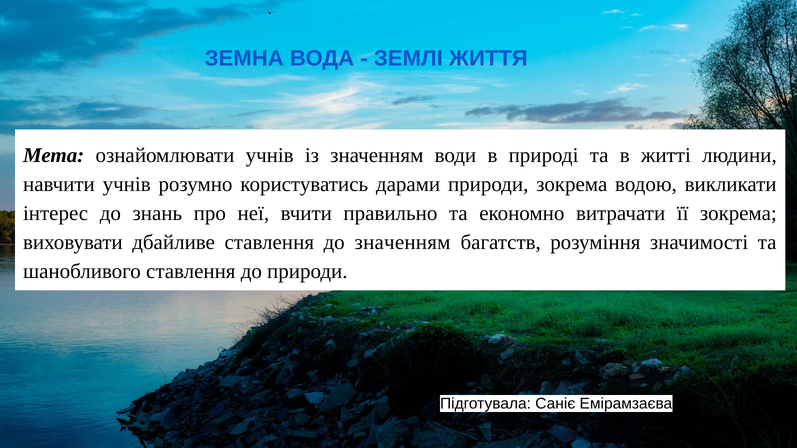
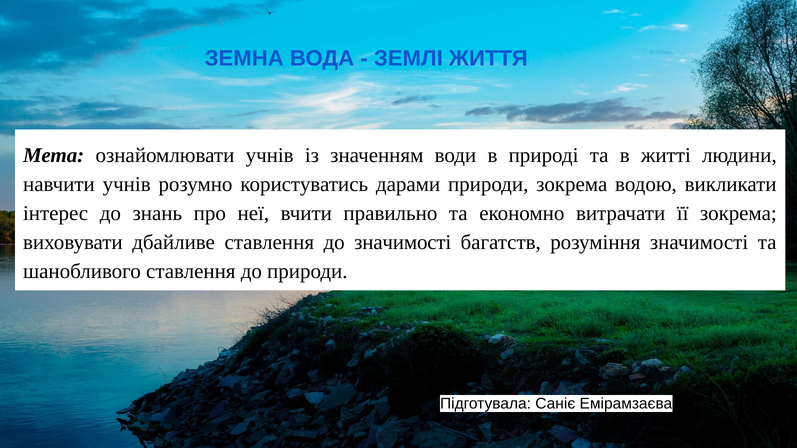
до значенням: значенням -> значимості
